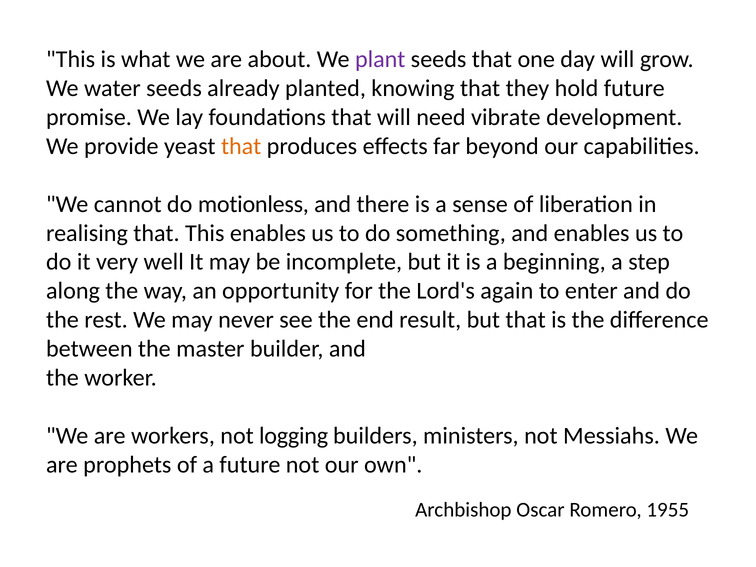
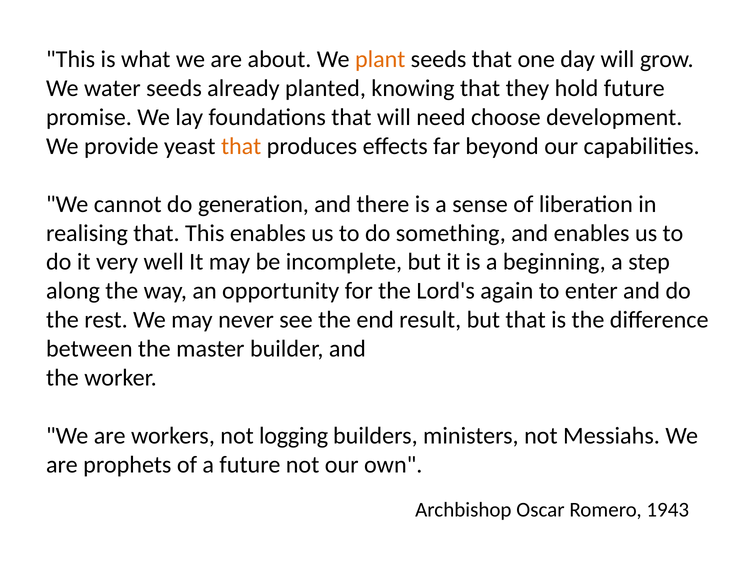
plant colour: purple -> orange
vibrate: vibrate -> choose
motionless: motionless -> generation
1955: 1955 -> 1943
